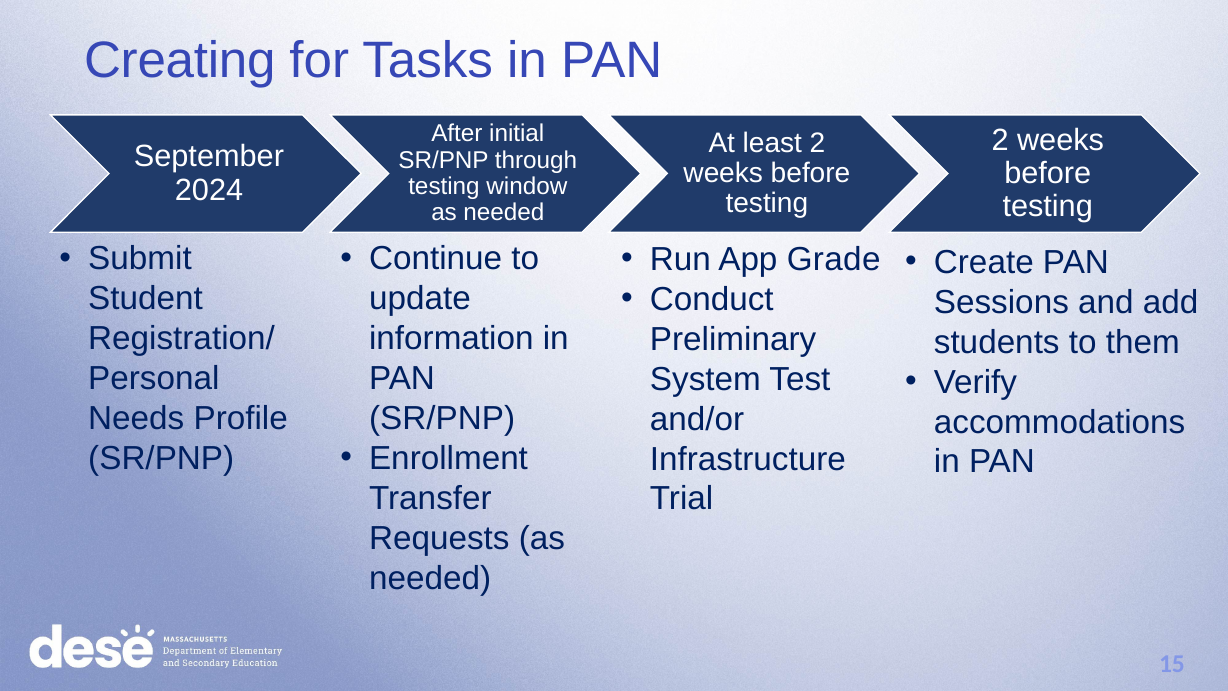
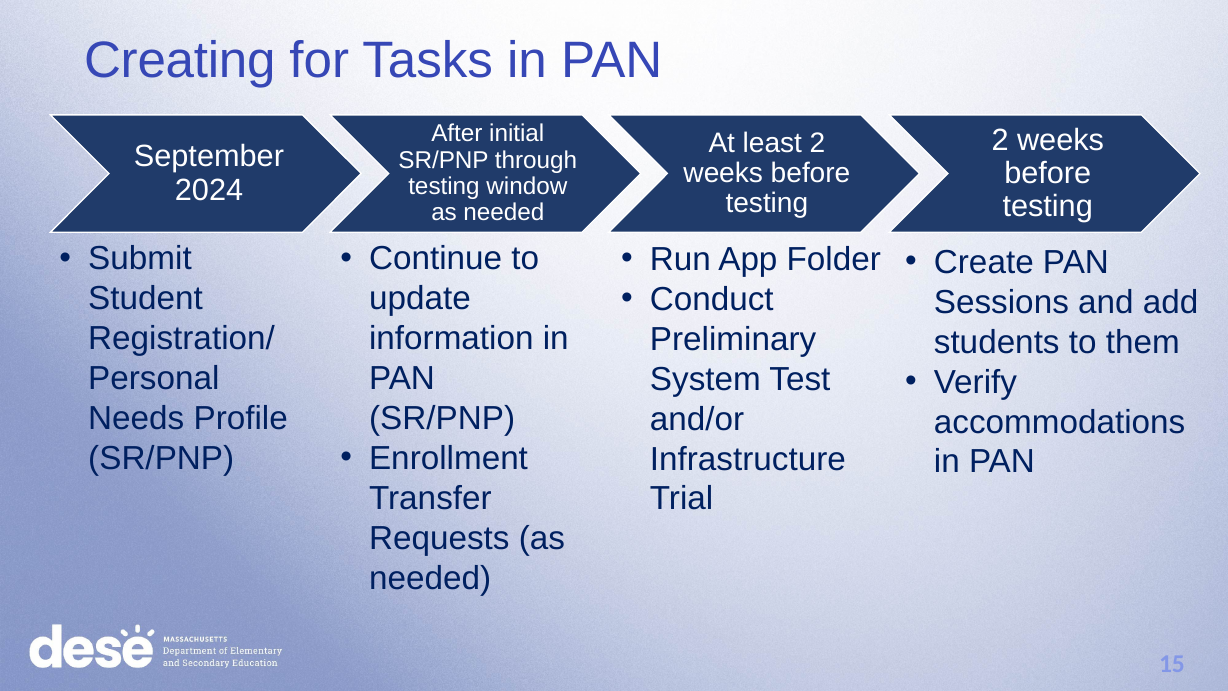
Grade: Grade -> Folder
